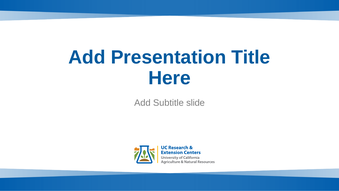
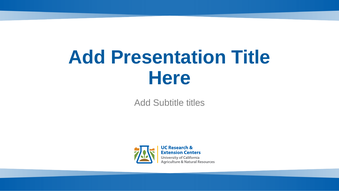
slide: slide -> titles
